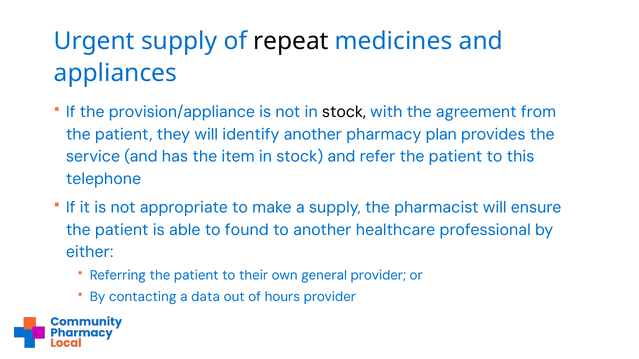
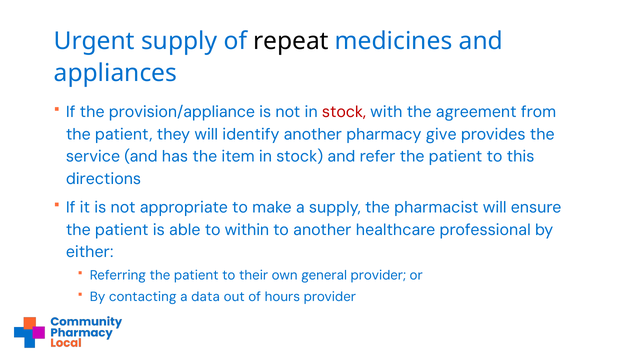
stock at (344, 112) colour: black -> red
plan: plan -> give
telephone: telephone -> directions
found: found -> within
